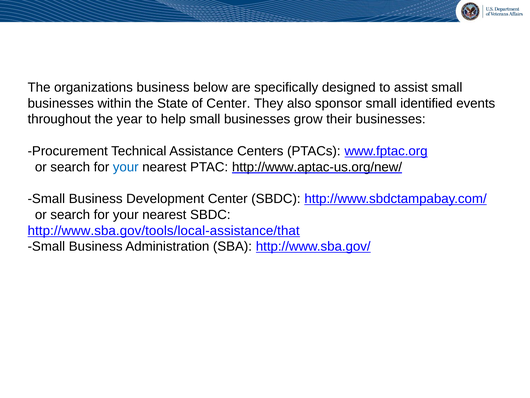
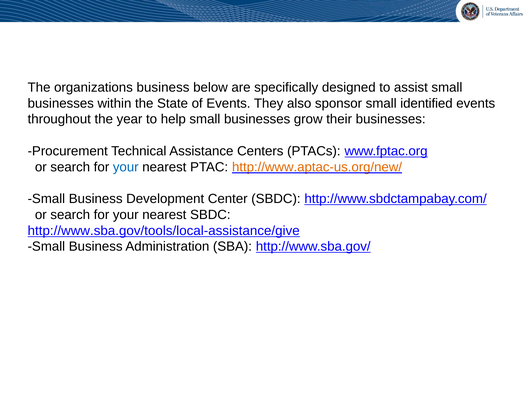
of Center: Center -> Events
http://www.aptac-us.org/new/ colour: black -> orange
http://www.sba.gov/tools/local-assistance/that: http://www.sba.gov/tools/local-assistance/that -> http://www.sba.gov/tools/local-assistance/give
